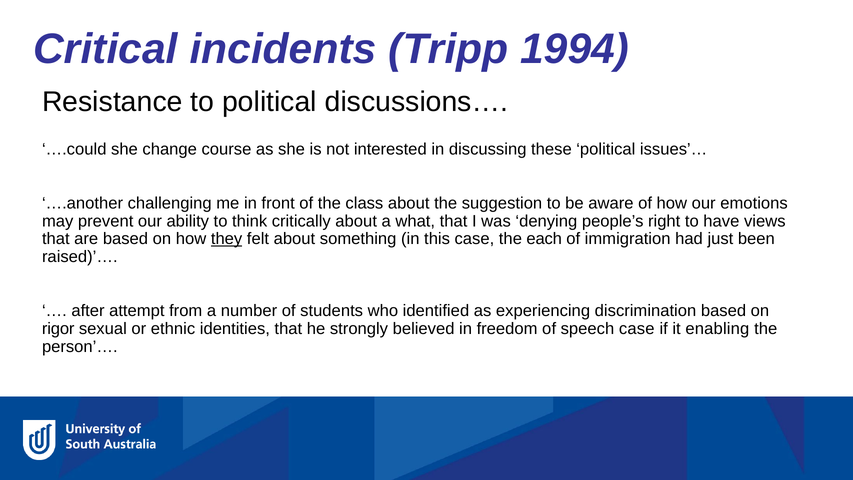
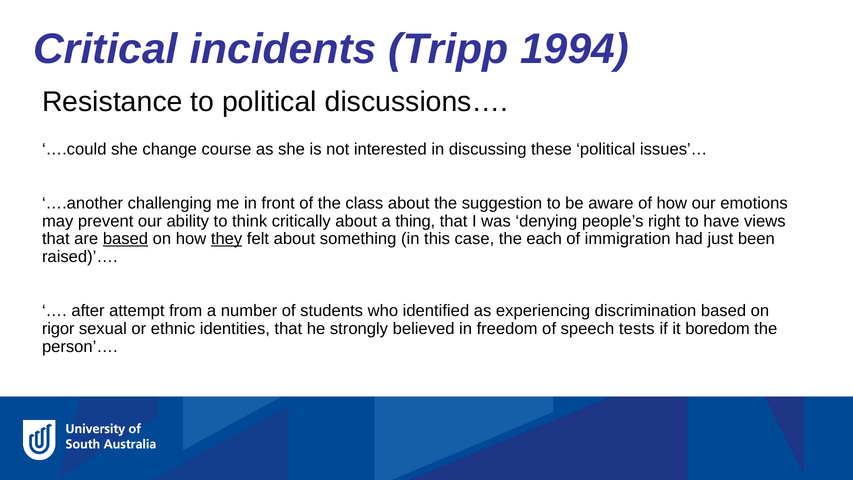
what: what -> thing
based at (125, 239) underline: none -> present
speech case: case -> tests
enabling: enabling -> boredom
